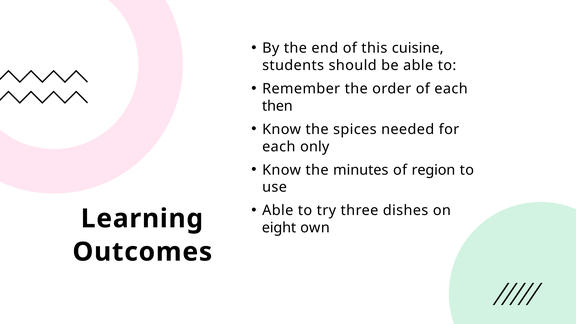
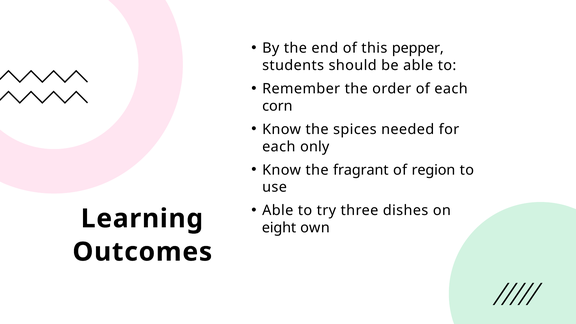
cuisine: cuisine -> pepper
then: then -> corn
minutes: minutes -> fragrant
